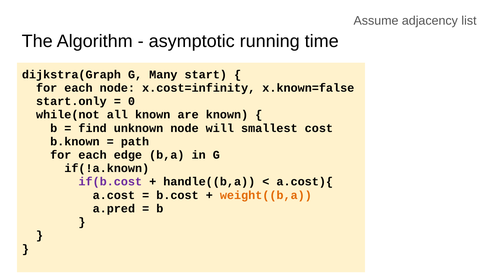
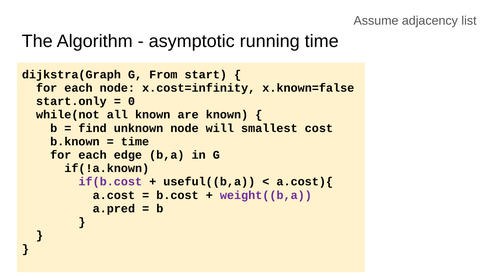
Many: Many -> From
path at (135, 142): path -> time
handle((b,a: handle((b,a -> useful((b,a
weight((b,a colour: orange -> purple
